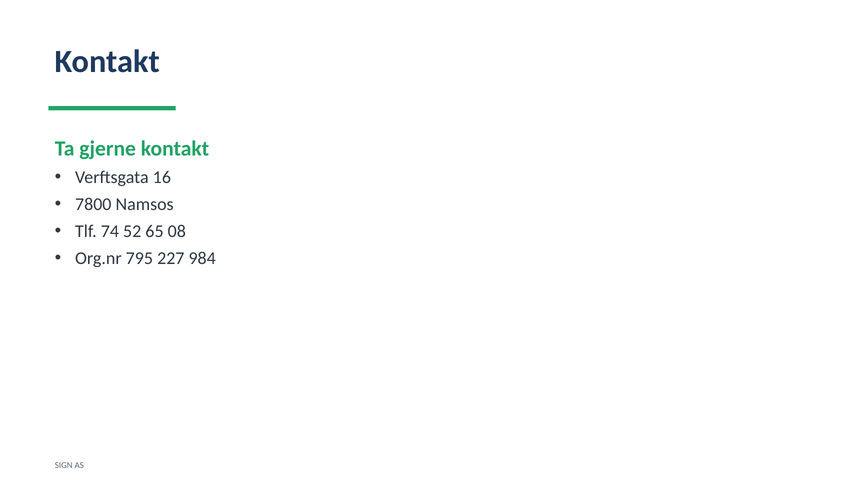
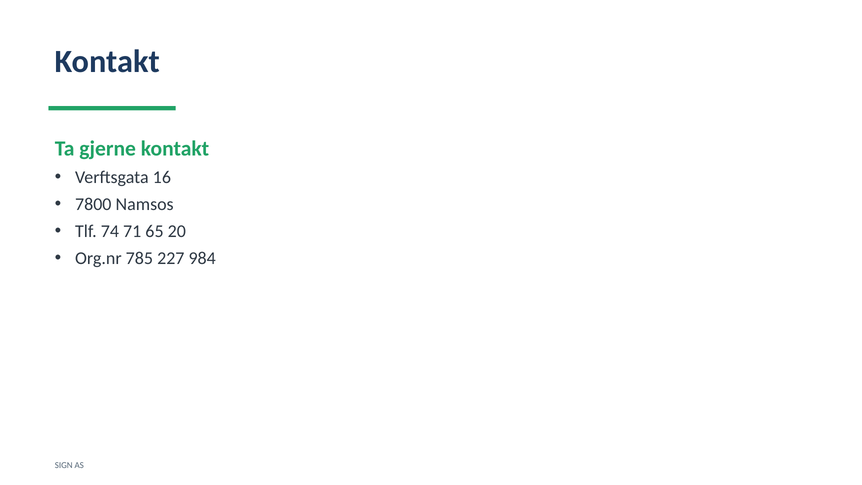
52: 52 -> 71
08: 08 -> 20
795: 795 -> 785
